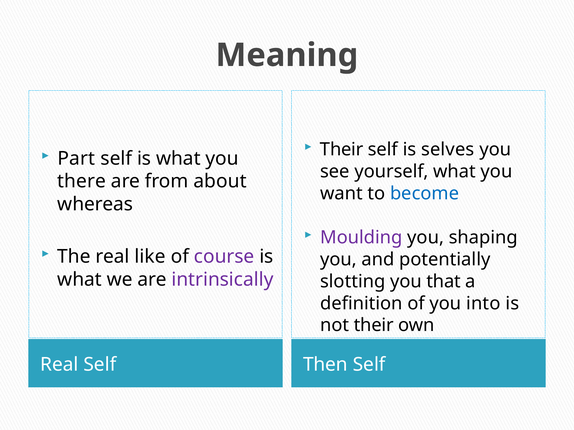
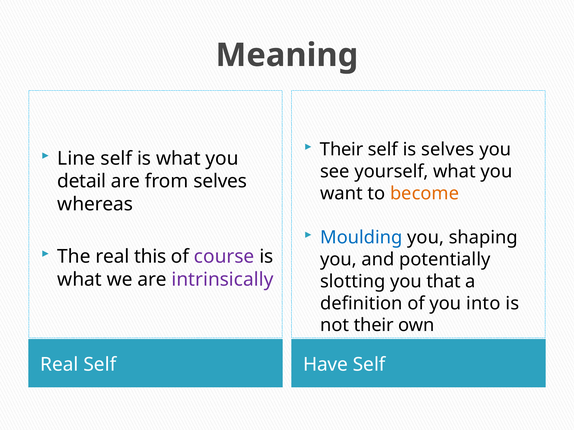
Part: Part -> Line
there: there -> detail
from about: about -> selves
become colour: blue -> orange
Moulding colour: purple -> blue
like: like -> this
Then: Then -> Have
